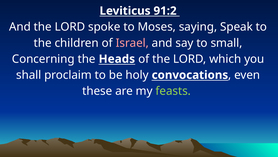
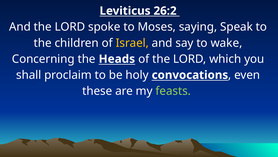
91:2: 91:2 -> 26:2
Israel colour: pink -> yellow
small: small -> wake
